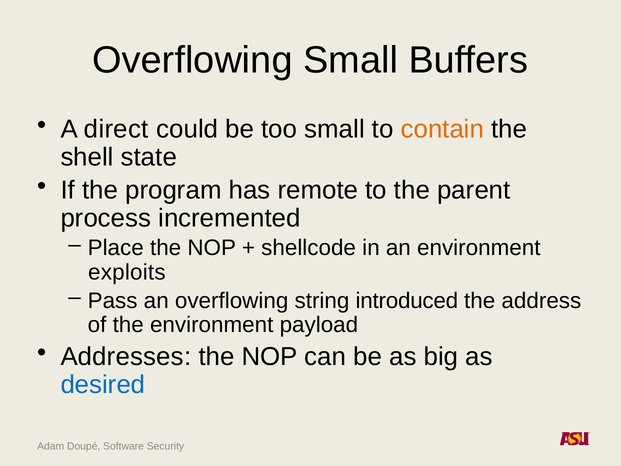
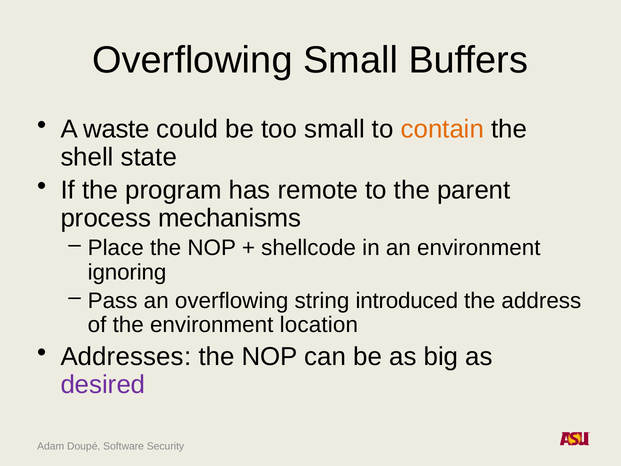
direct: direct -> waste
incremented: incremented -> mechanisms
exploits: exploits -> ignoring
payload: payload -> location
desired colour: blue -> purple
